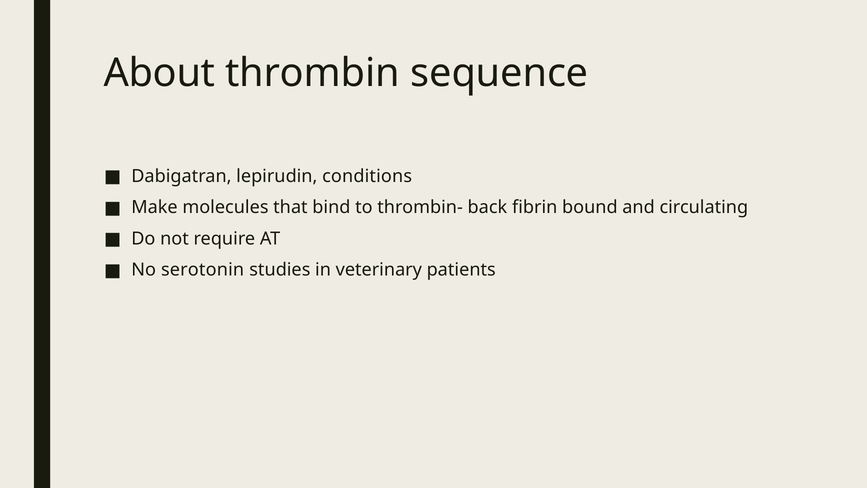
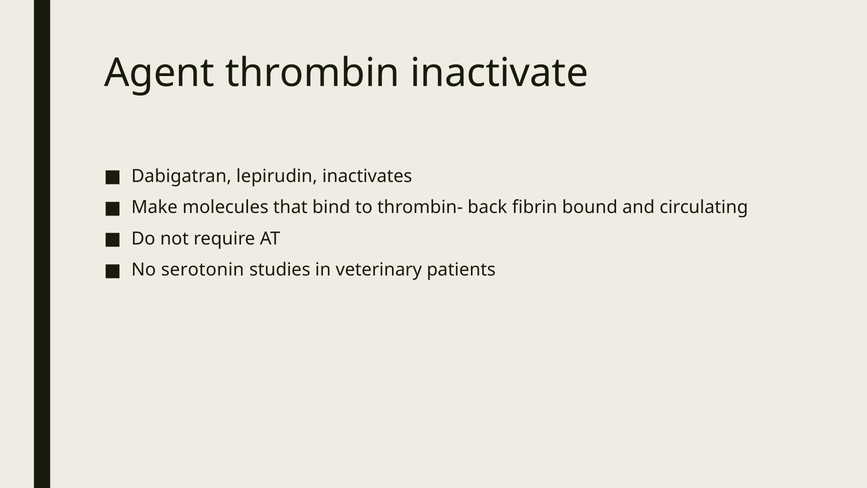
About: About -> Agent
sequence: sequence -> inactivate
conditions: conditions -> inactivates
